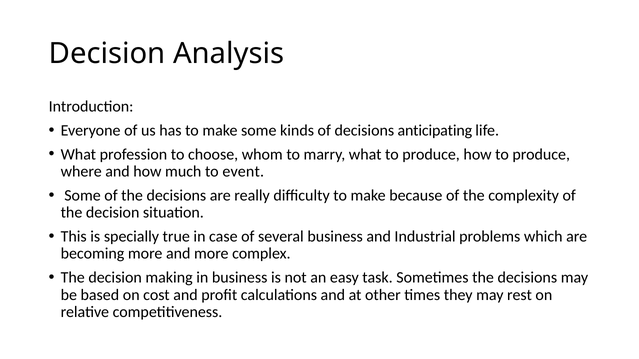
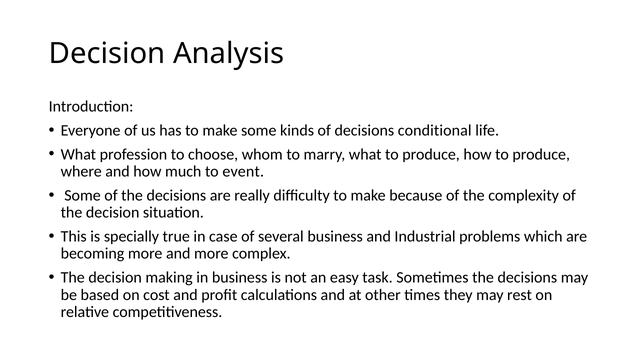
anticipating: anticipating -> conditional
